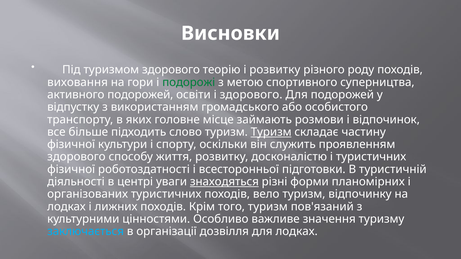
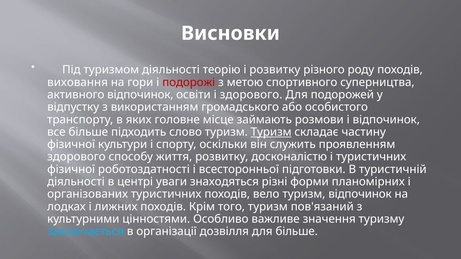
туризмом здорового: здорового -> діяльності
подорожі colour: green -> red
активного подорожей: подорожей -> відпочинок
знаходяться underline: present -> none
туризм відпочинку: відпочинку -> відпочинок
для лодках: лодках -> більше
